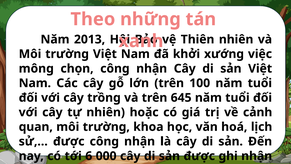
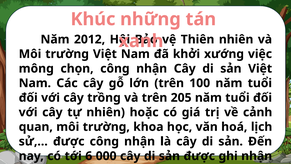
Theo: Theo -> Khúc
2013: 2013 -> 2012
645: 645 -> 205
